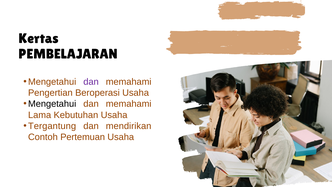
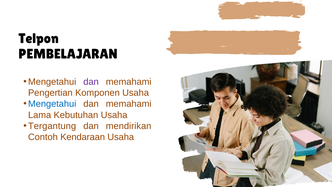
Kertas: Kertas -> Telpon
Beroperasi: Beroperasi -> Komponen
Mengetahui at (52, 104) colour: black -> blue
Pertemuan: Pertemuan -> Kendaraan
